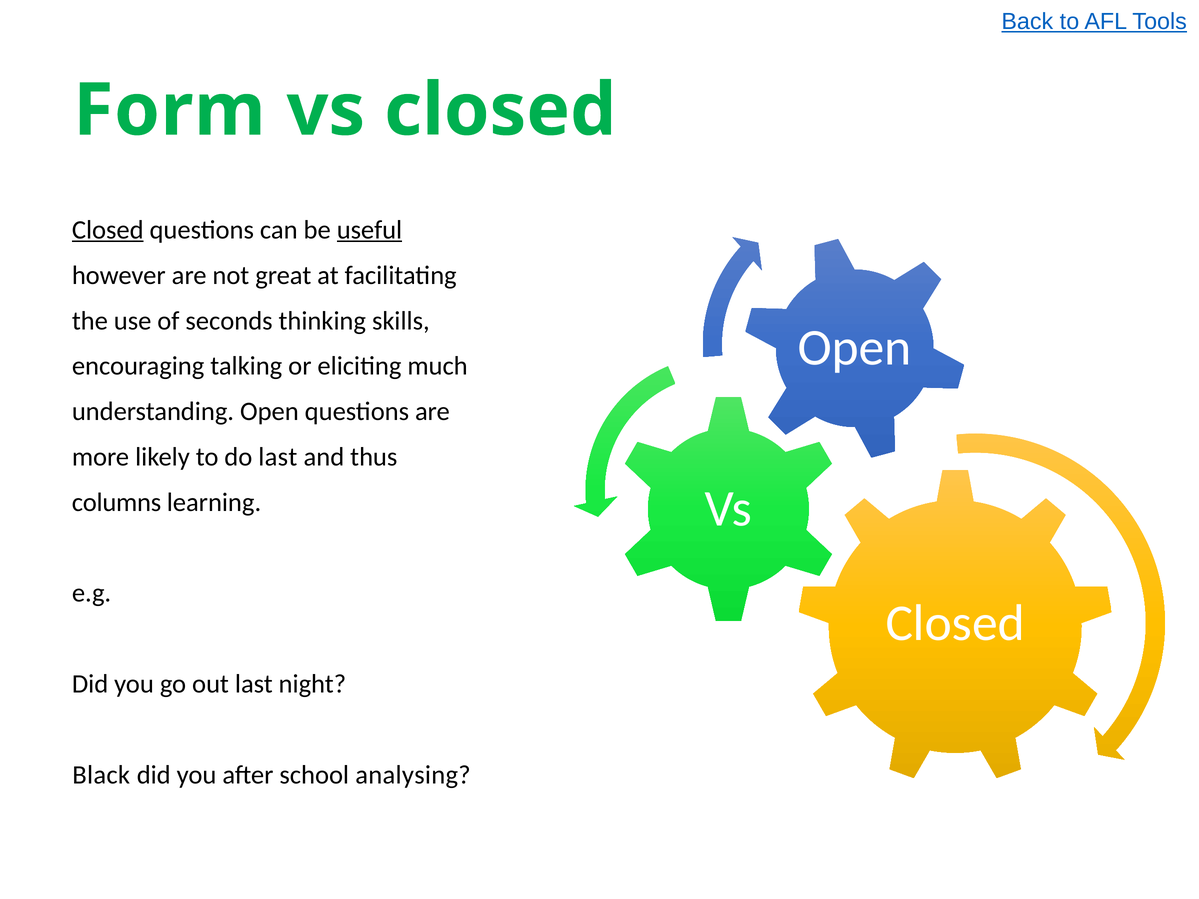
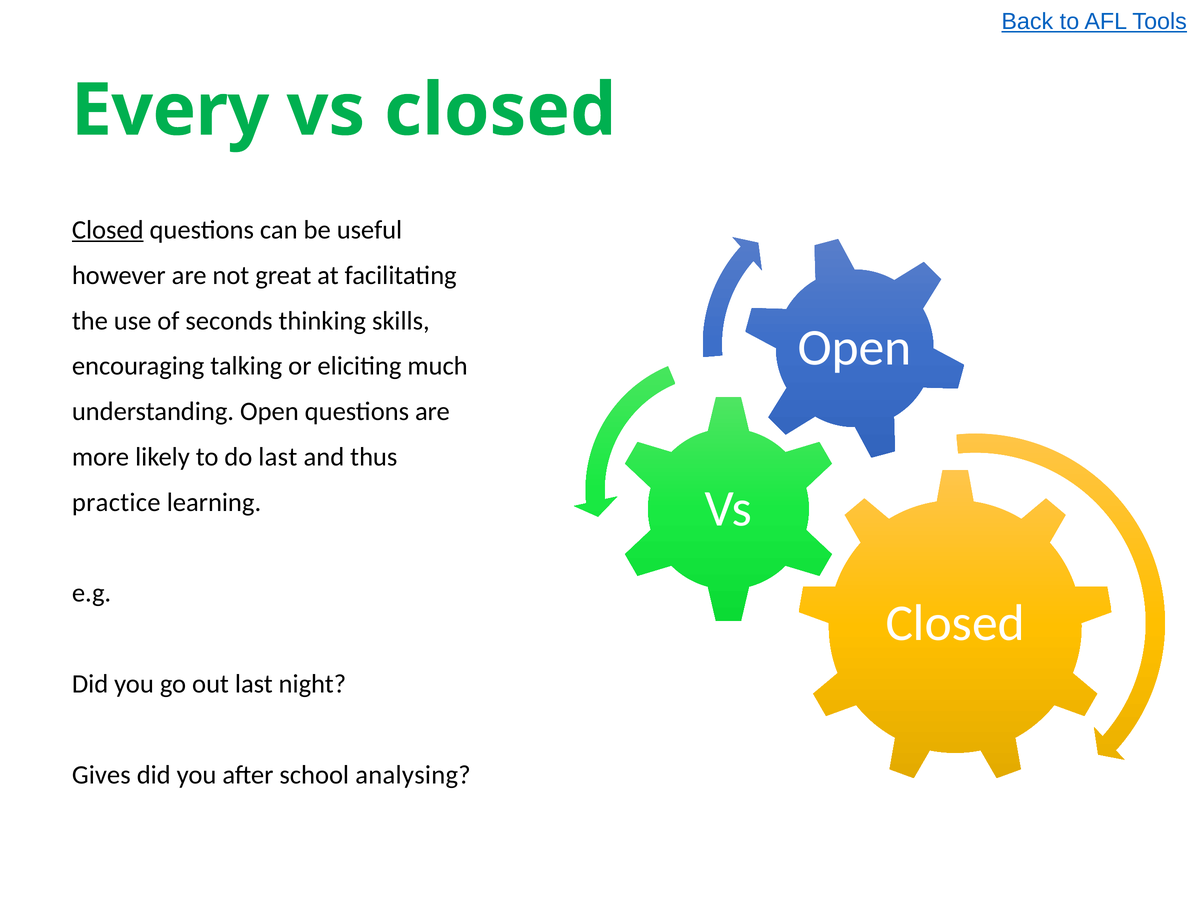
Form: Form -> Every
useful underline: present -> none
columns: columns -> practice
Black: Black -> Gives
